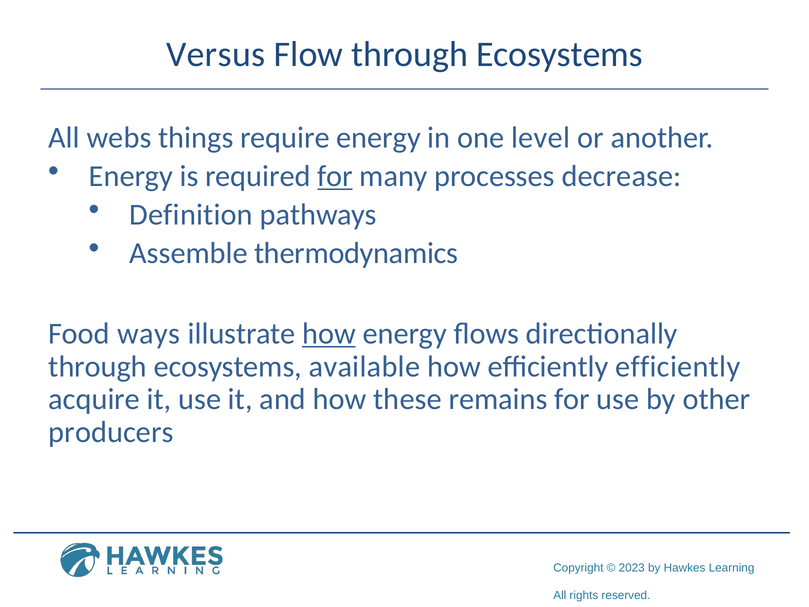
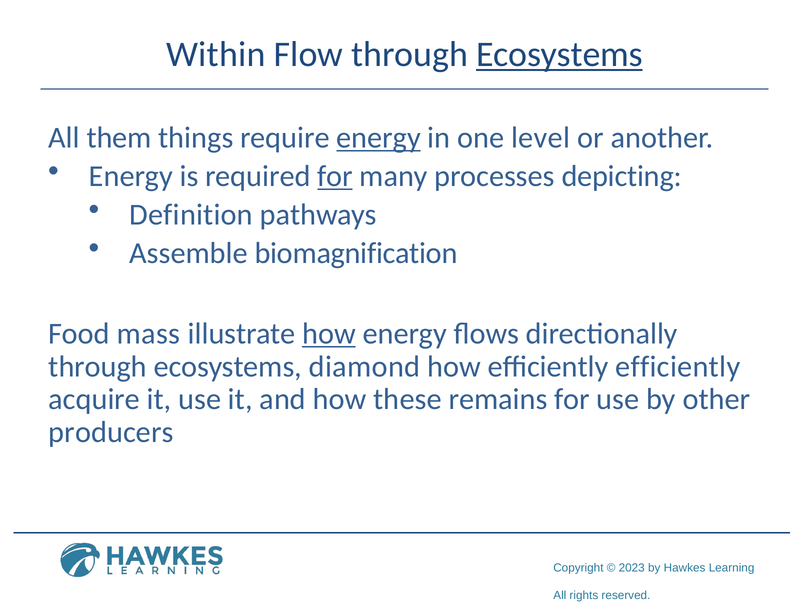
Versus: Versus -> Within
Ecosystems at (559, 54) underline: none -> present
webs: webs -> them
energy at (379, 138) underline: none -> present
decrease: decrease -> depicting
thermodynamics: thermodynamics -> biomagnification
ways: ways -> mass
available: available -> diamond
